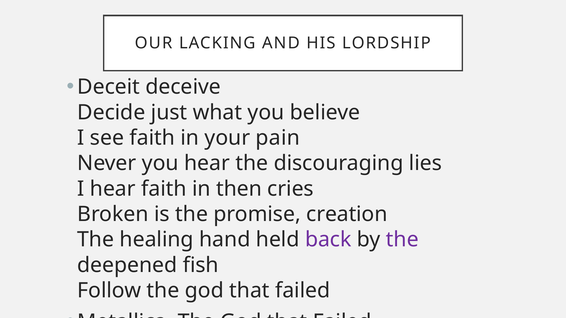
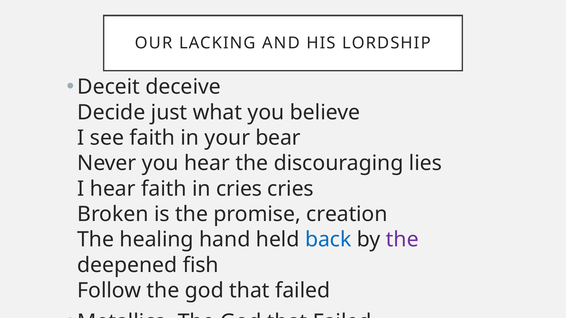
pain: pain -> bear
in then: then -> cries
back colour: purple -> blue
